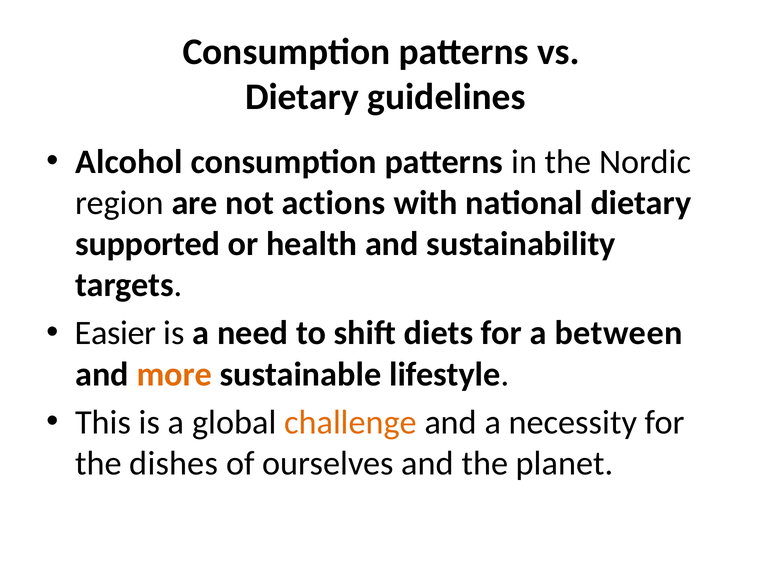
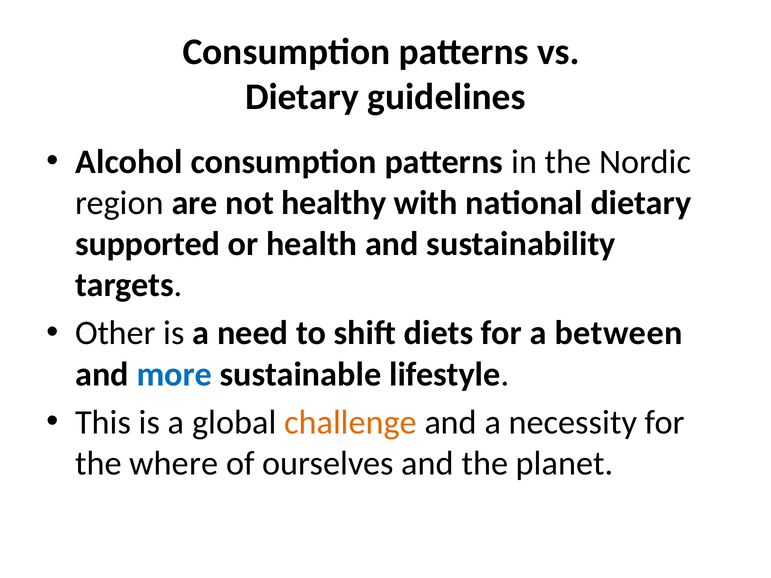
actions: actions -> healthy
Easier: Easier -> Other
more colour: orange -> blue
dishes: dishes -> where
